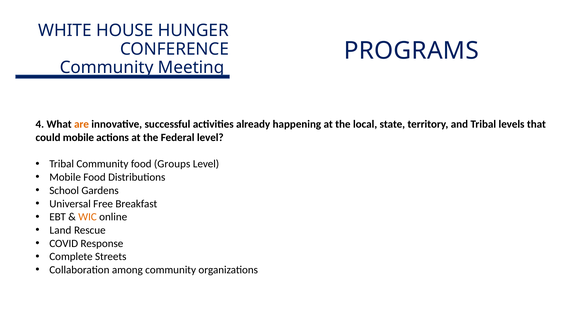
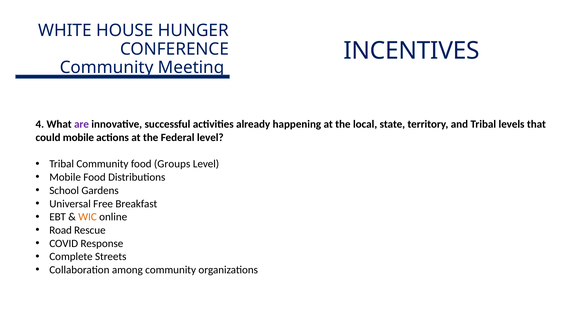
PROGRAMS: PROGRAMS -> INCENTIVES
are colour: orange -> purple
Land: Land -> Road
